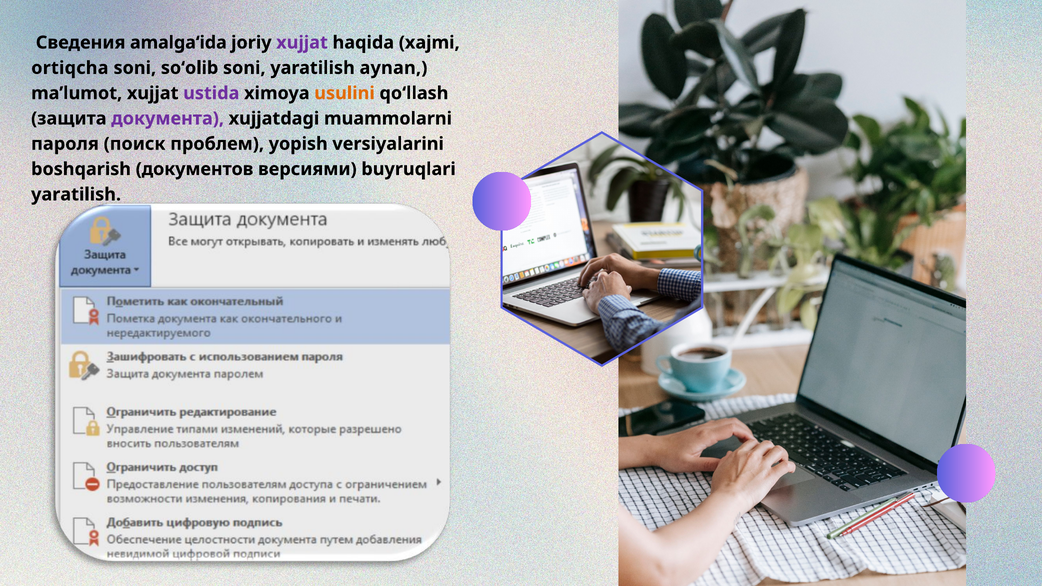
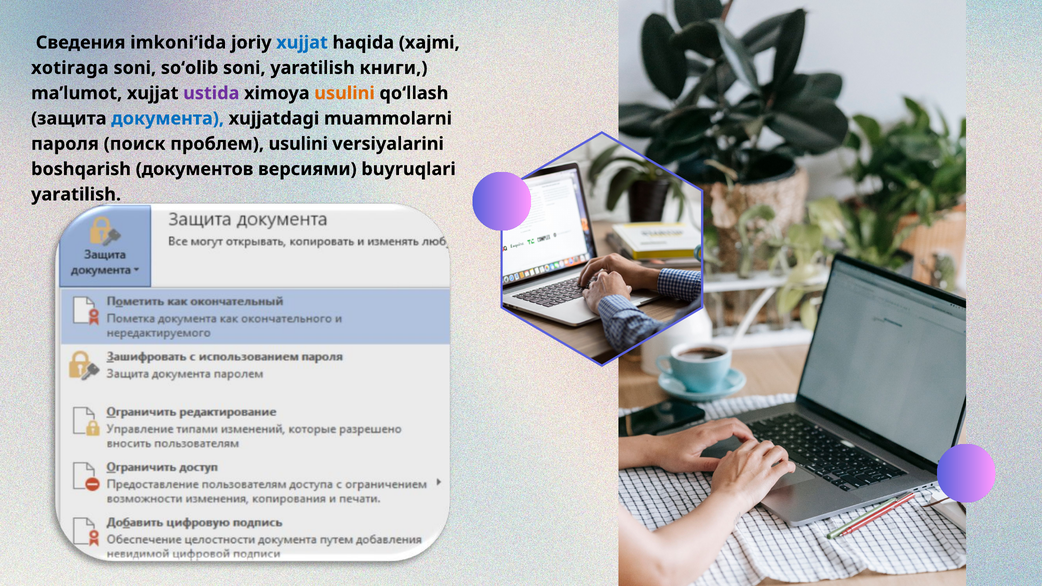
amalga‘ida: amalga‘ida -> imkoni‘ida
xujjat at (302, 43) colour: purple -> blue
ortiqcha: ortiqcha -> xotiraga
aynan: aynan -> книги
документа colour: purple -> blue
проблем yopish: yopish -> usulini
